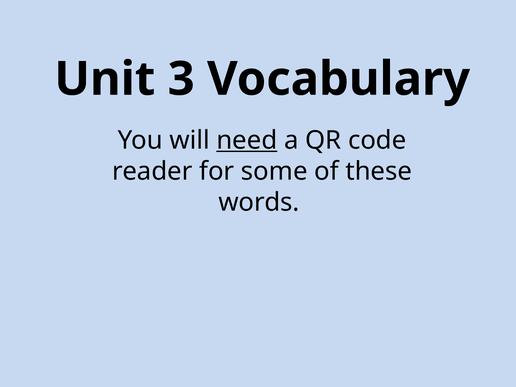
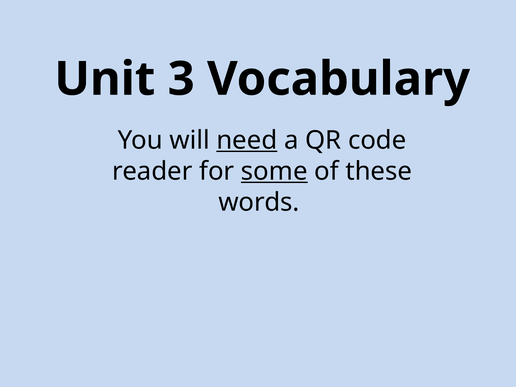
some underline: none -> present
